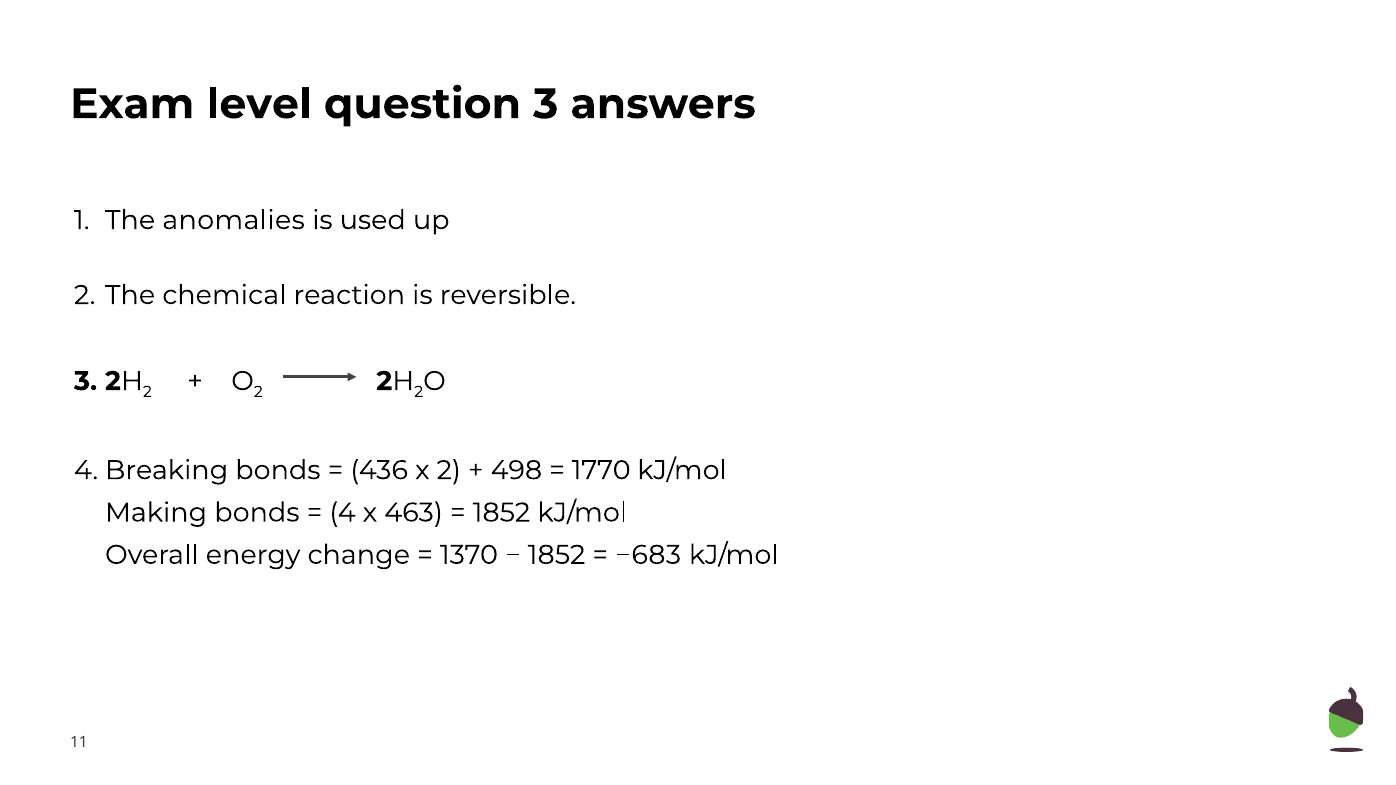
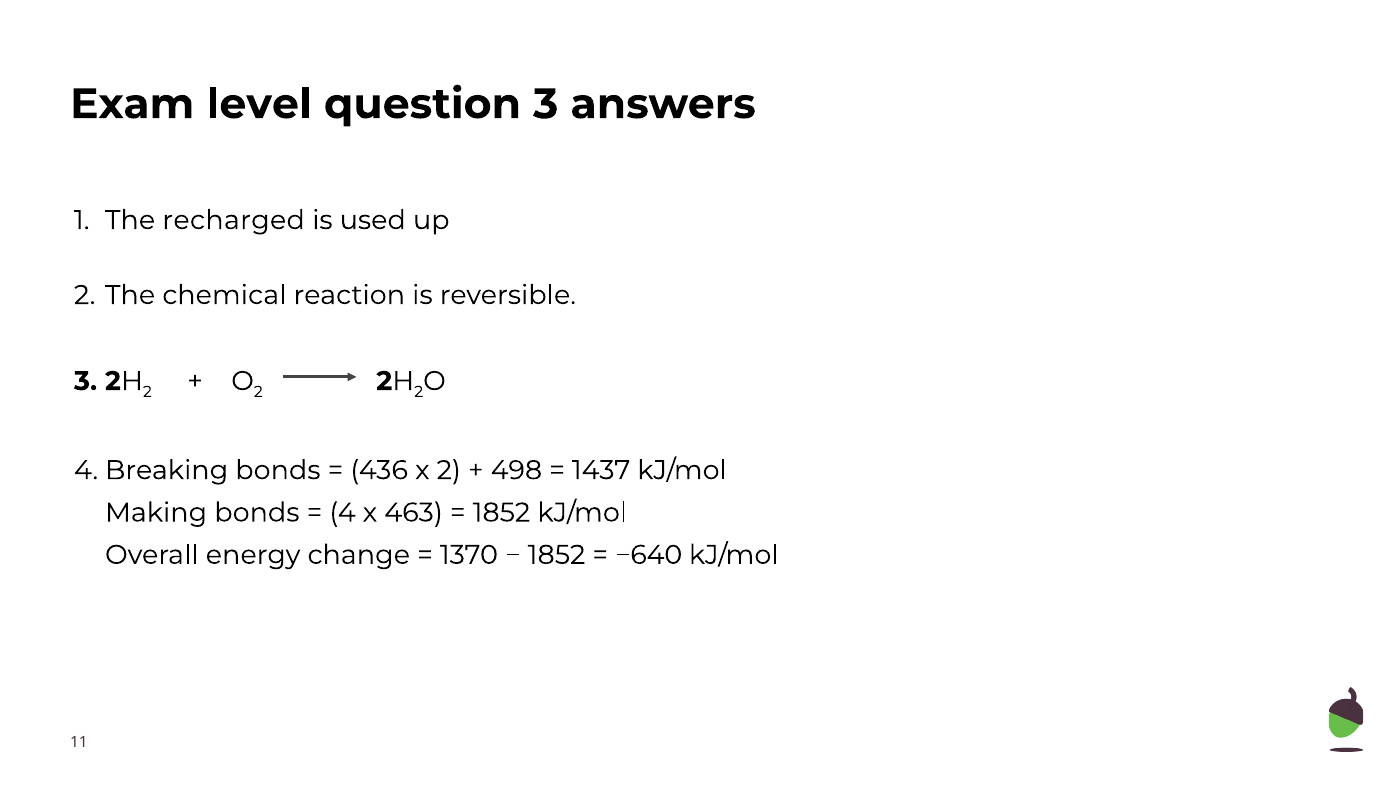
anomalies: anomalies -> recharged
1770: 1770 -> 1437
−683: −683 -> −640
